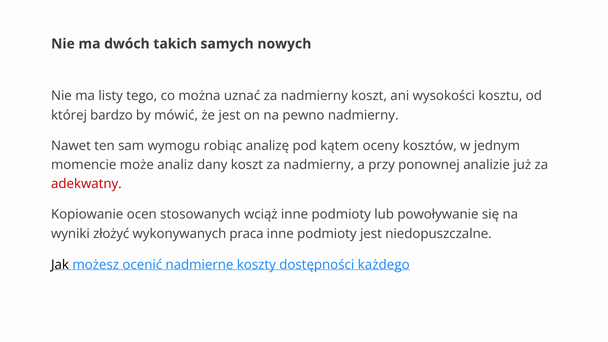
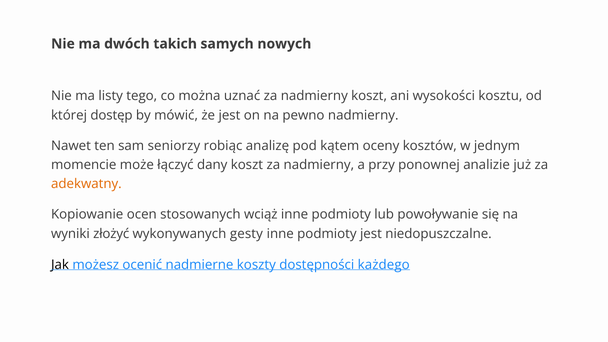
bardzo: bardzo -> dostęp
wymogu: wymogu -> seniorzy
analiz: analiz -> łączyć
adekwatny colour: red -> orange
praca: praca -> gesty
